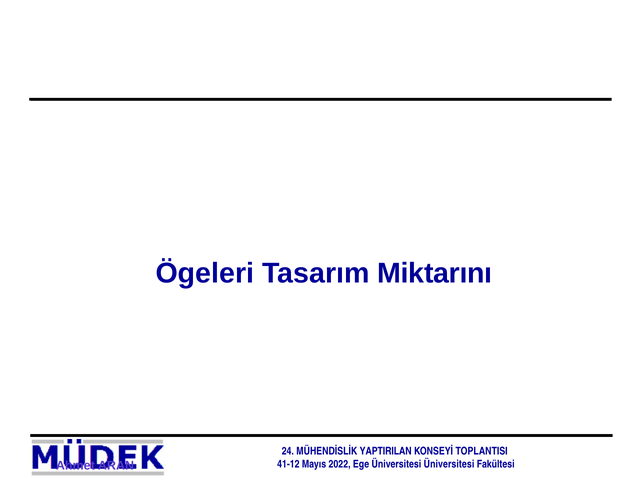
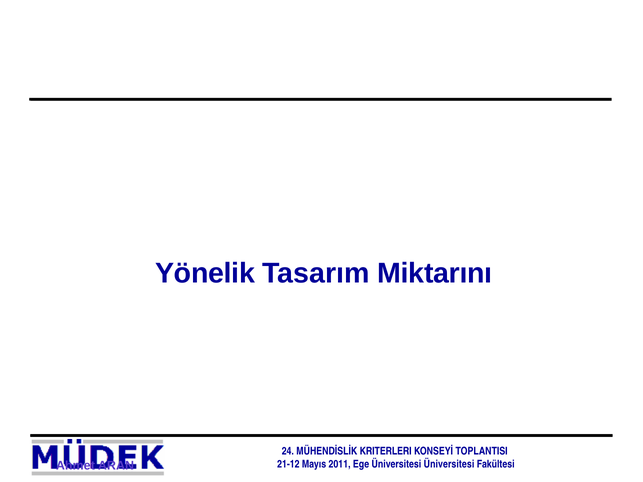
Ögeleri: Ögeleri -> Yönelik
YAPTIRILAN: YAPTIRILAN -> KRITERLERI
41-12: 41-12 -> 21-12
2022: 2022 -> 2011
